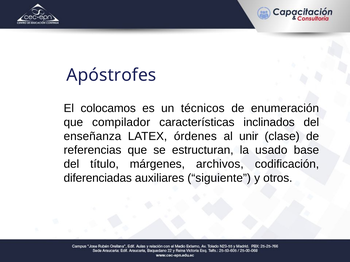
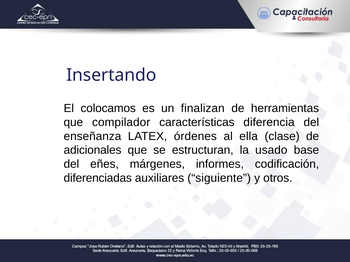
Apóstrofes: Apóstrofes -> Insertando
técnicos: técnicos -> finalizan
enumeración: enumeración -> herramientas
inclinados: inclinados -> diferencia
unir: unir -> ella
referencias: referencias -> adicionales
título: título -> eñes
archivos: archivos -> informes
